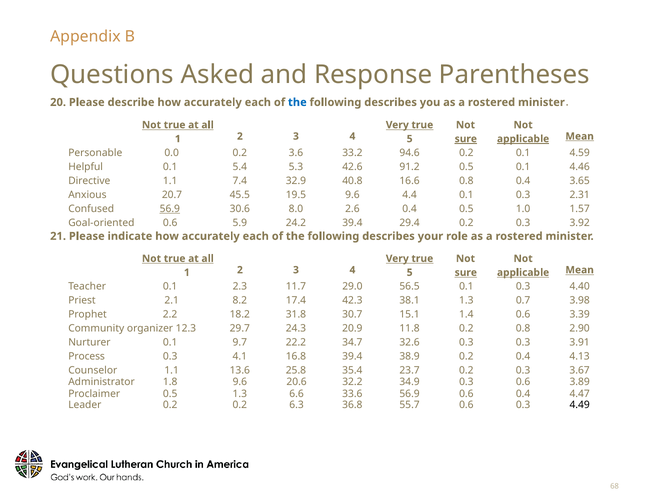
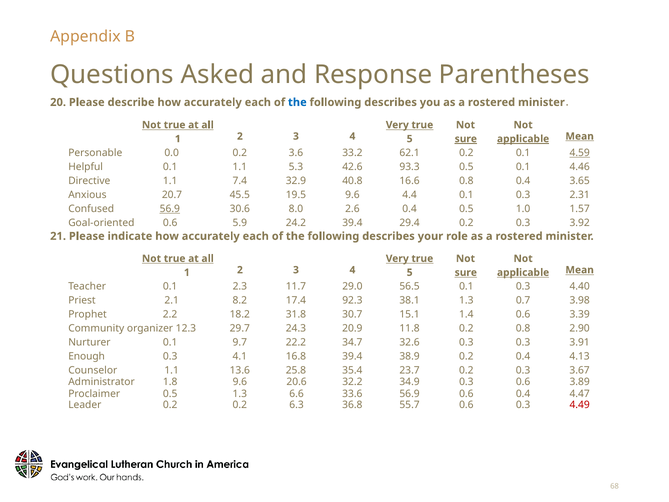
94.6: 94.6 -> 62.1
4.59 underline: none -> present
0.1 5.4: 5.4 -> 1.1
91.2: 91.2 -> 93.3
42.3: 42.3 -> 92.3
Process: Process -> Enough
4.49 colour: black -> red
